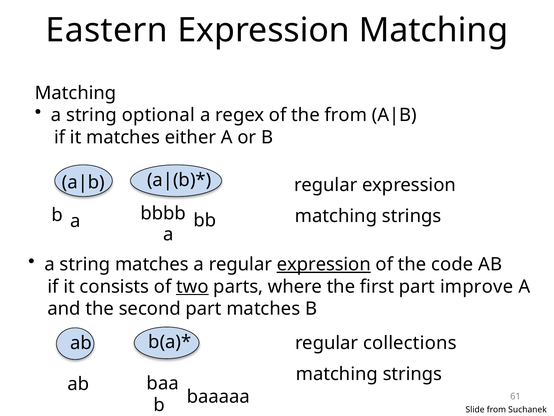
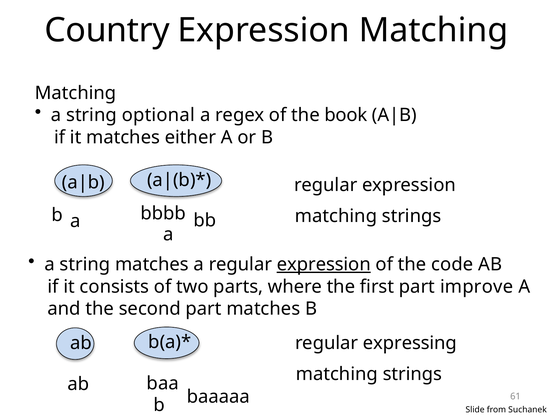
Eastern: Eastern -> Country
the from: from -> book
two underline: present -> none
collections: collections -> expressing
